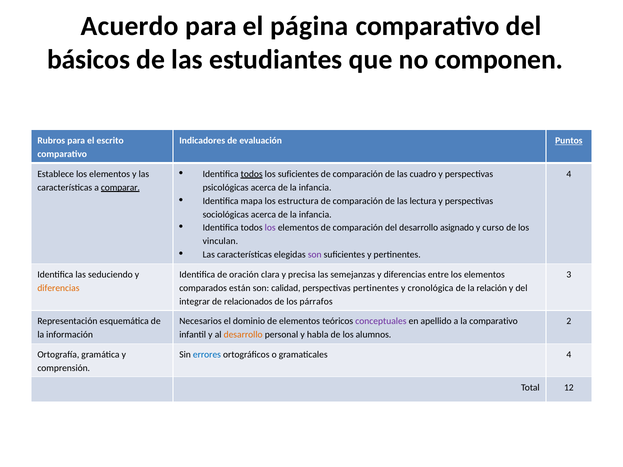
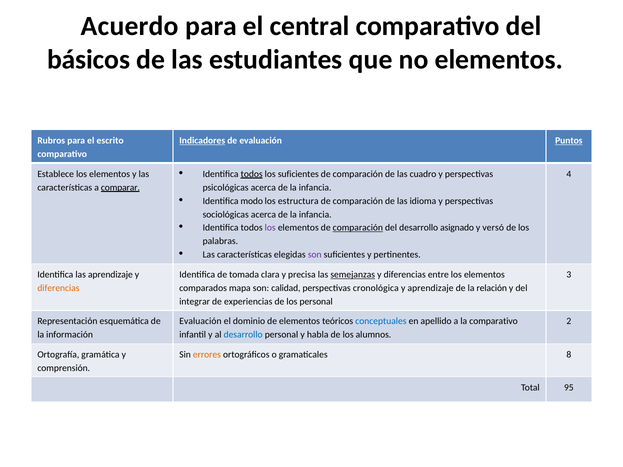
página: página -> central
no componen: componen -> elementos
Indicadores underline: none -> present
mapa: mapa -> modo
lectura: lectura -> idioma
comparación at (358, 228) underline: none -> present
curso: curso -> versó
vinculan: vinculan -> palabras
las seduciendo: seduciendo -> aprendizaje
oración: oración -> tomada
semejanzas underline: none -> present
están: están -> mapa
perspectivas pertinentes: pertinentes -> cronológica
y cronológica: cronológica -> aprendizaje
relacionados: relacionados -> experiencias
los párrafos: párrafos -> personal
Necesarios at (200, 321): Necesarios -> Evaluación
conceptuales colour: purple -> blue
desarrollo at (243, 335) colour: orange -> blue
errores colour: blue -> orange
gramaticales 4: 4 -> 8
12: 12 -> 95
